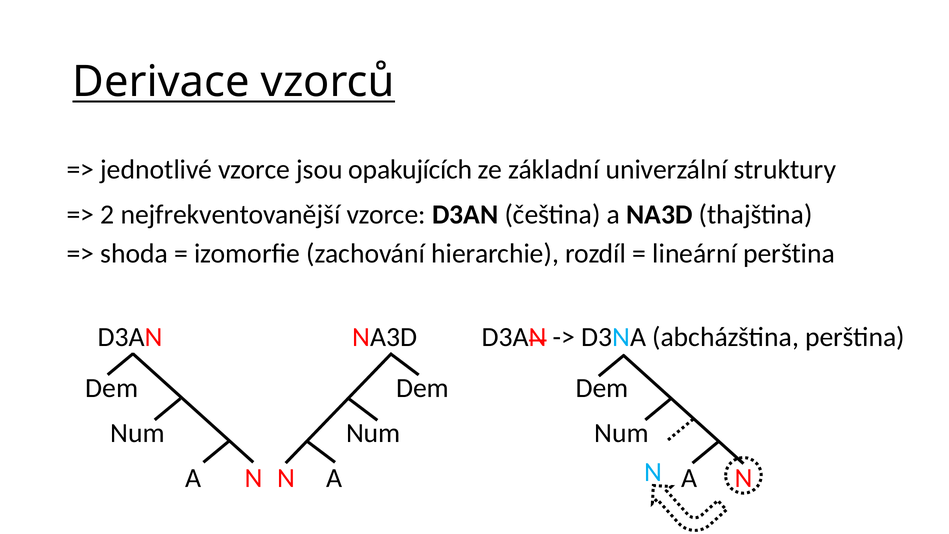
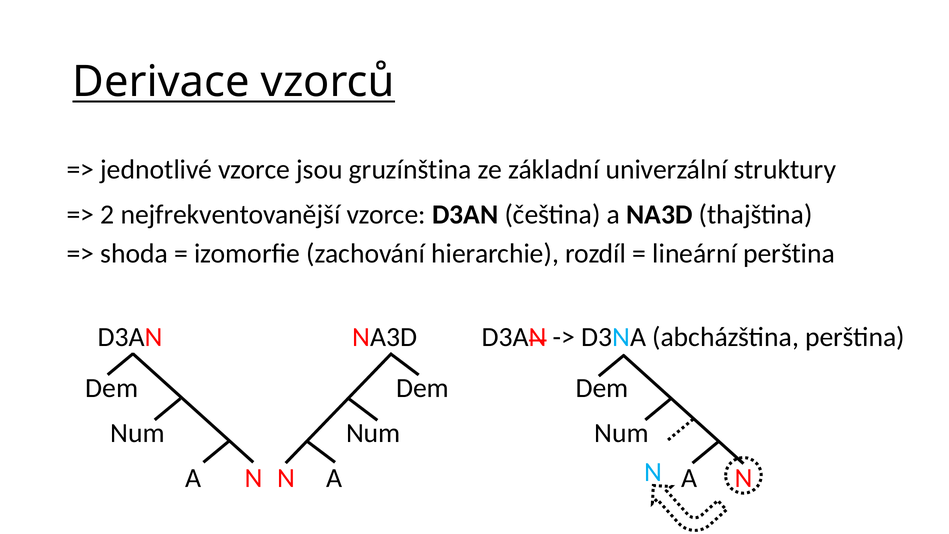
opakujících: opakujících -> gruzínština
